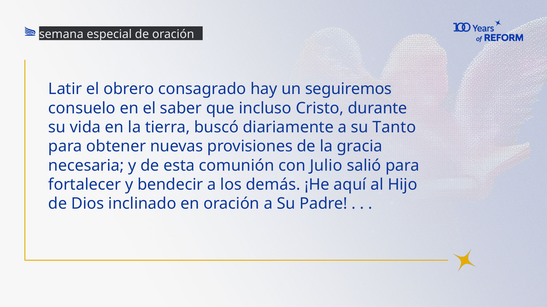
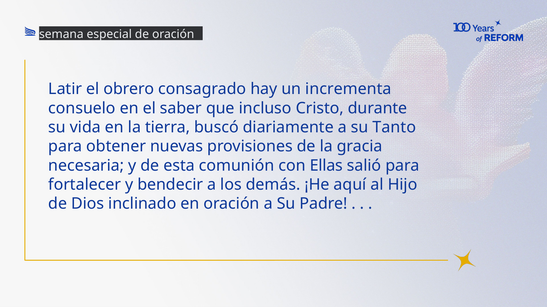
seguiremos: seguiremos -> incrementa
Julio: Julio -> Ellas
